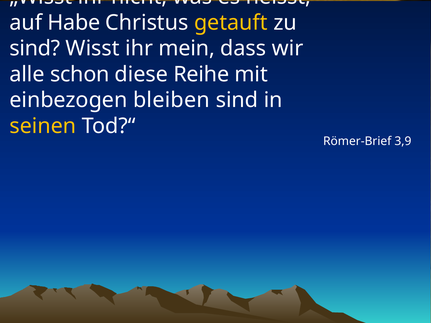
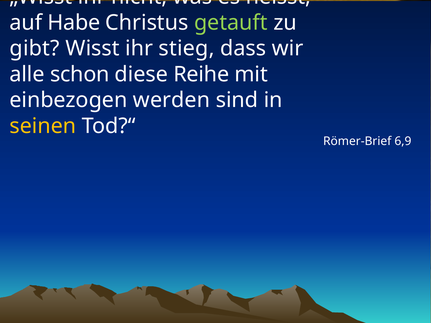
getauft colour: yellow -> light green
sind at (35, 48): sind -> gibt
mein: mein -> stieg
bleiben: bleiben -> werden
3,9: 3,9 -> 6,9
